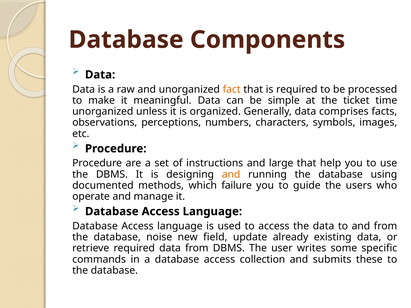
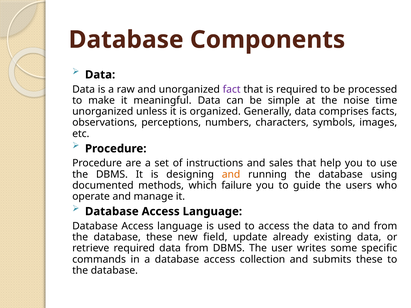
fact colour: orange -> purple
ticket: ticket -> noise
large: large -> sales
database noise: noise -> these
